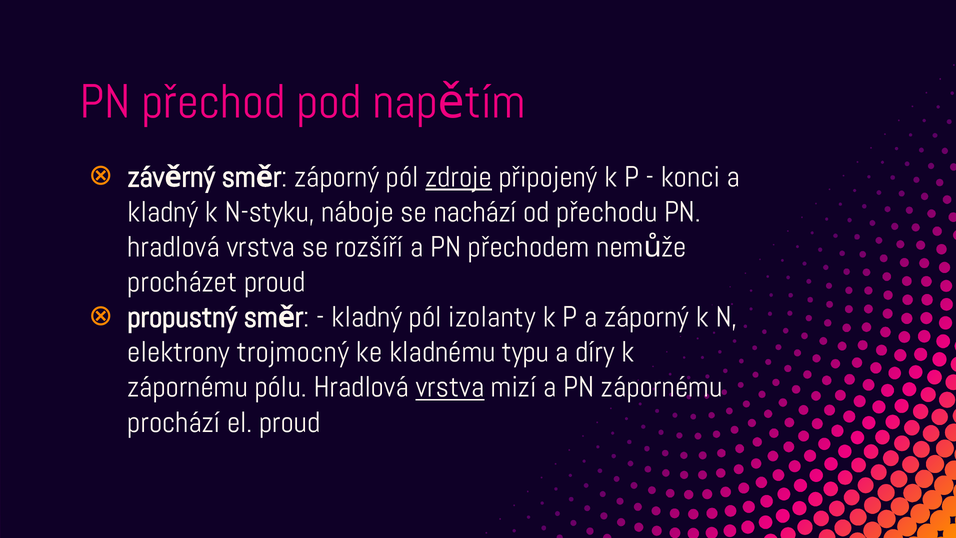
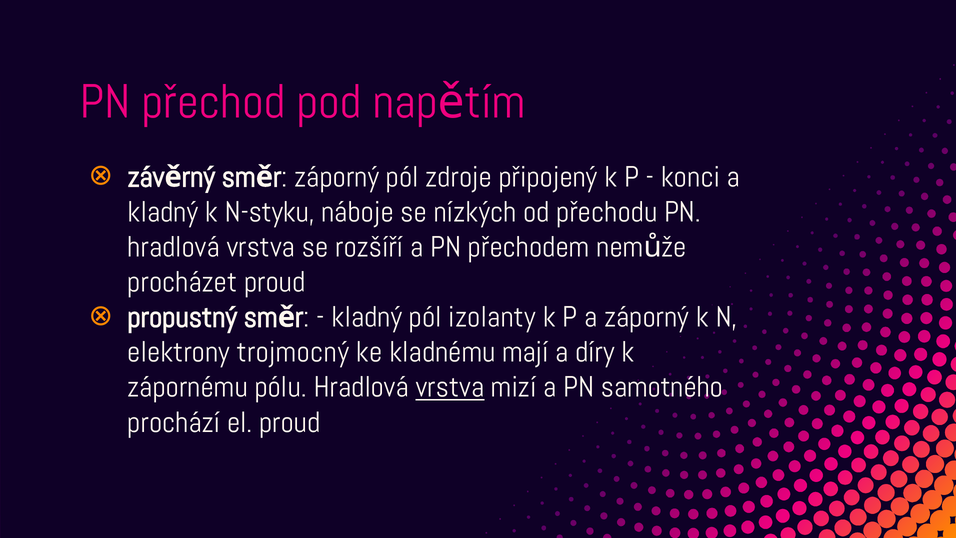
zdroje underline: present -> none
nachází: nachází -> nízkých
typu: typu -> mají
PN zápornému: zápornému -> samotného
